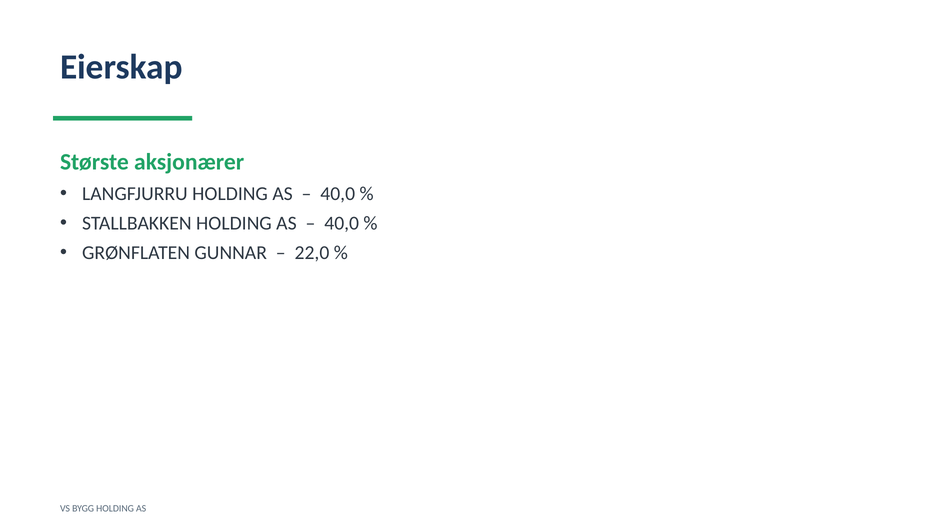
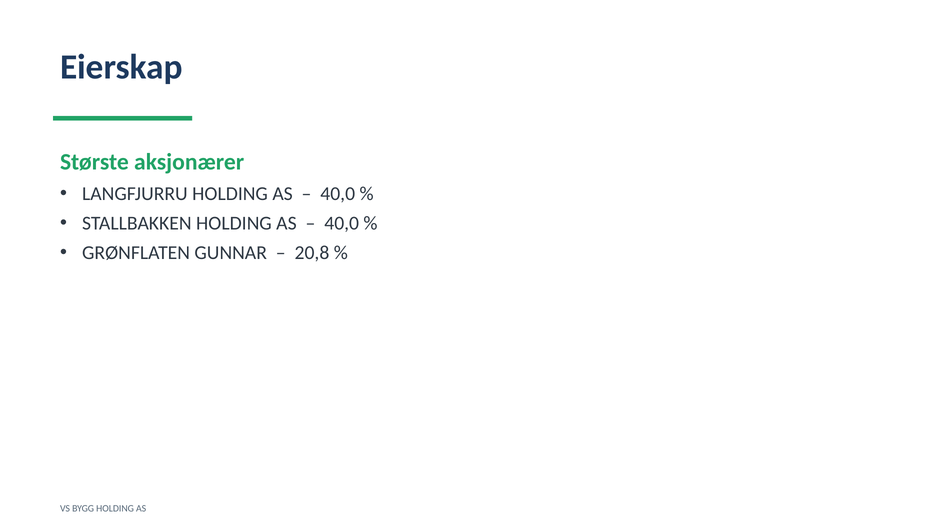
22,0: 22,0 -> 20,8
